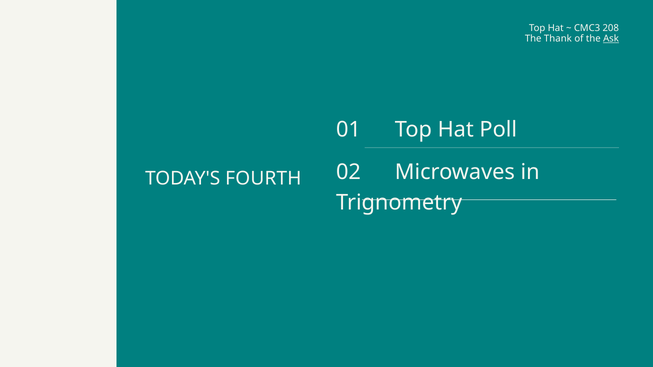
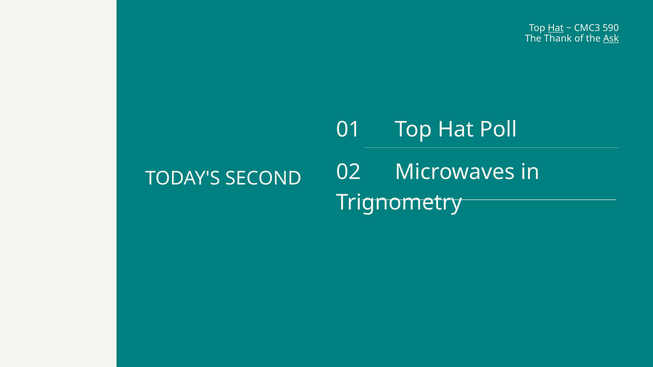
Hat at (556, 28) underline: none -> present
208: 208 -> 590
FOURTH: FOURTH -> SECOND
